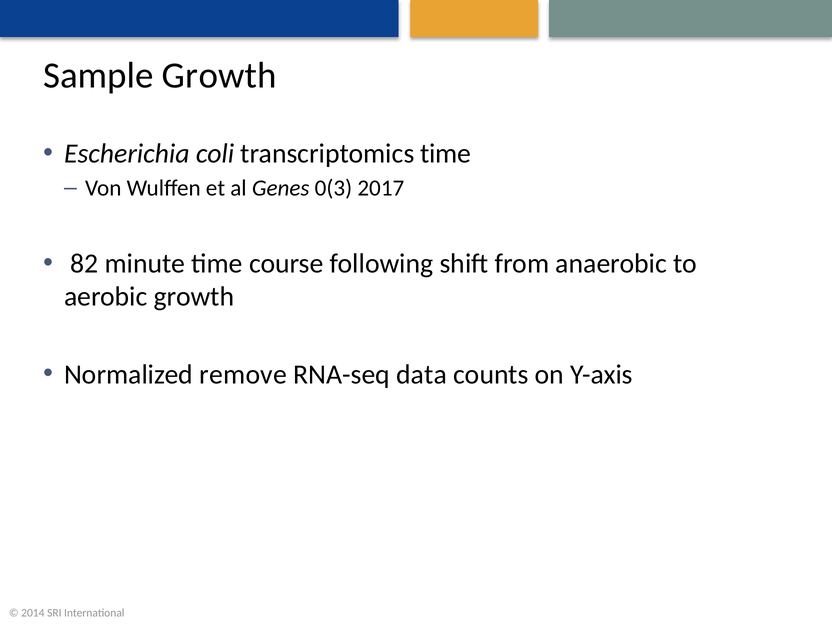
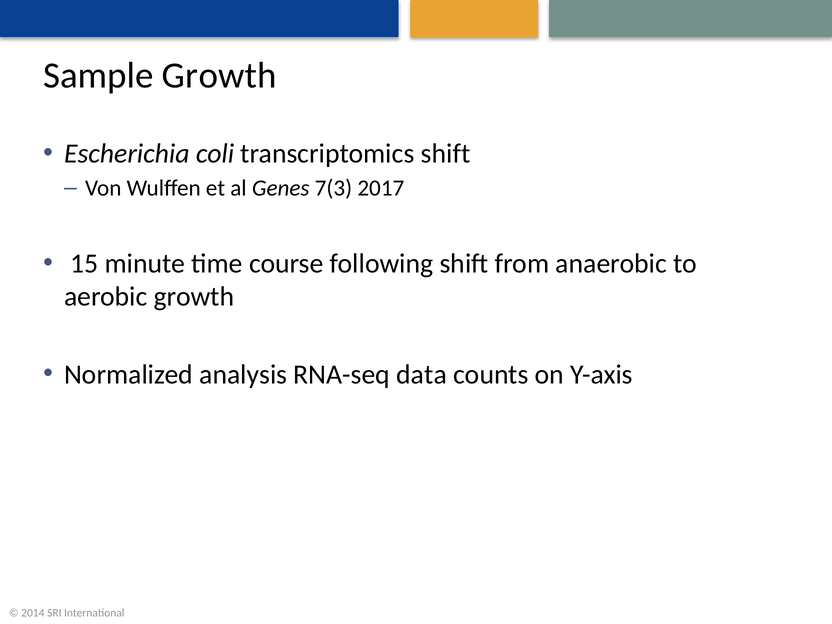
transcriptomics time: time -> shift
0(3: 0(3 -> 7(3
82: 82 -> 15
remove: remove -> analysis
